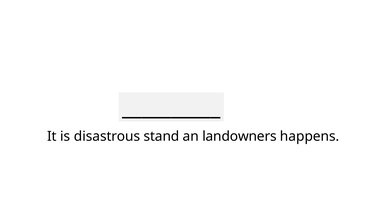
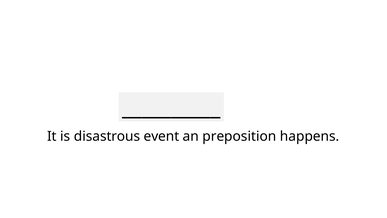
stand: stand -> event
landowners: landowners -> preposition
